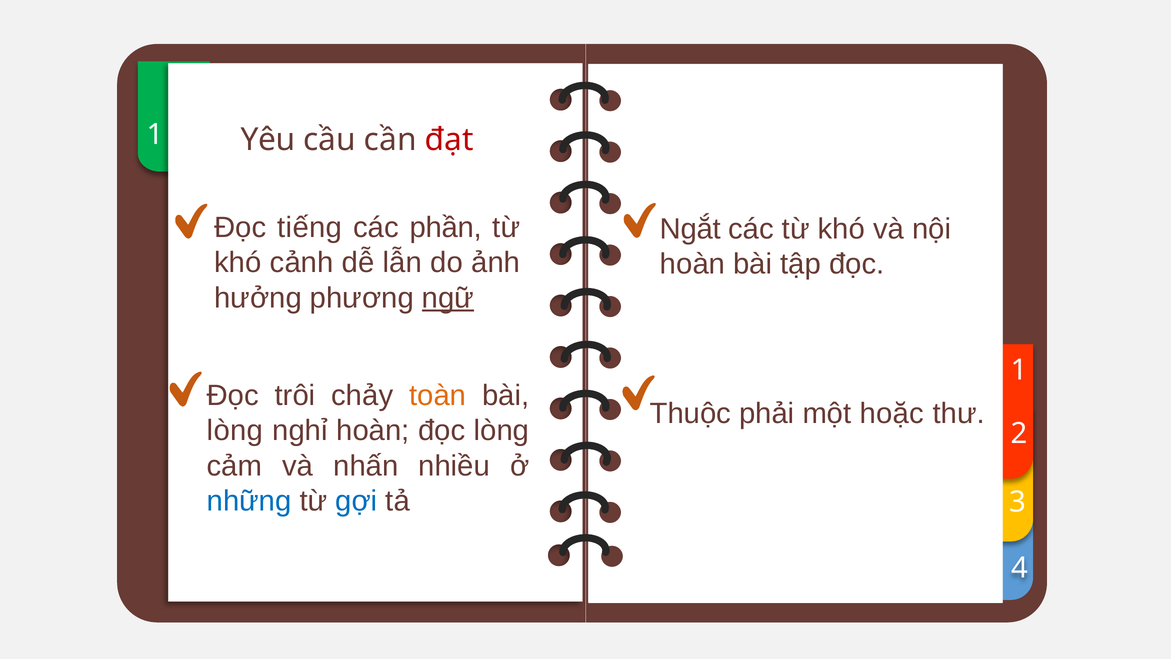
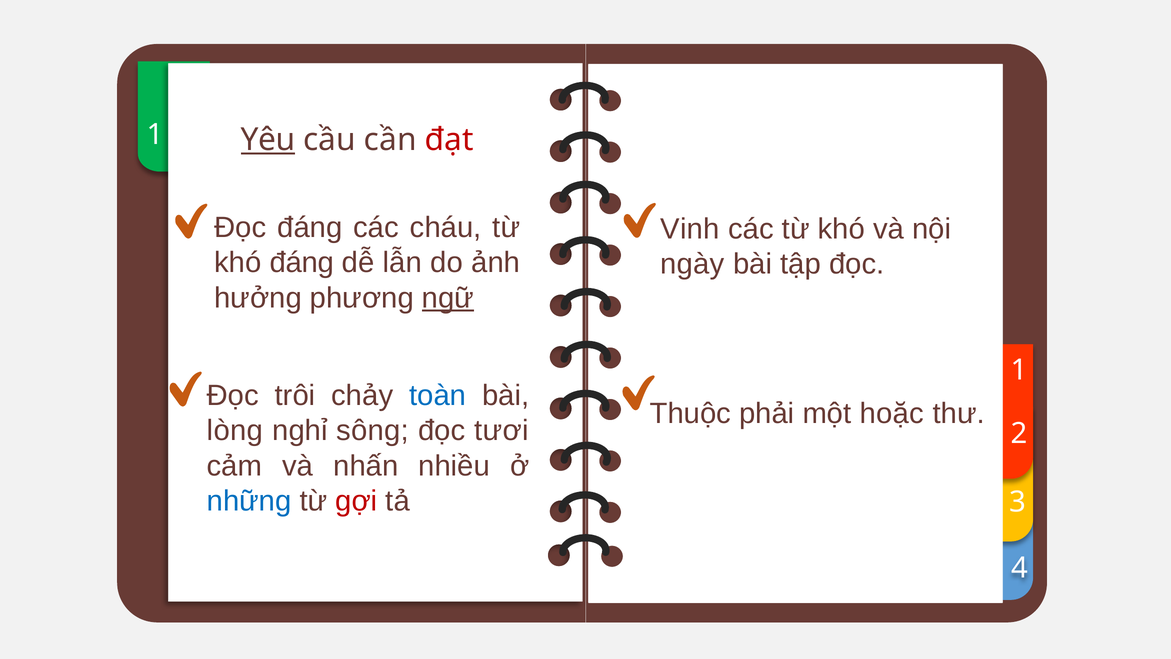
Yêu underline: none -> present
Đọc tiếng: tiếng -> đáng
phần: phần -> cháu
Ngắt: Ngắt -> Vinh
khó cảnh: cảnh -> đáng
hoàn at (693, 264): hoàn -> ngày
toàn colour: orange -> blue
nghỉ hoàn: hoàn -> sông
đọc lòng: lòng -> tươi
gợi colour: blue -> red
